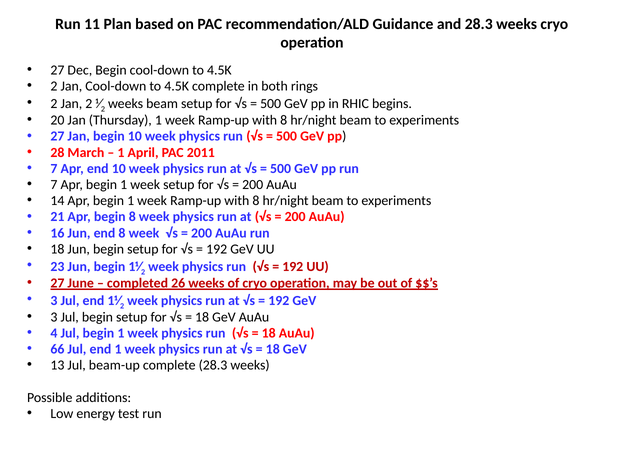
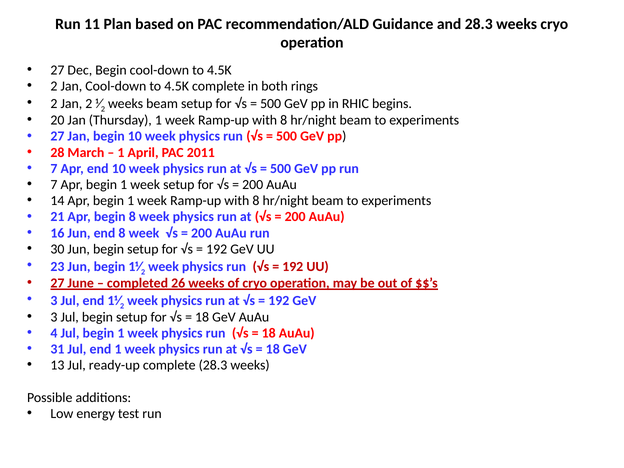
18 at (57, 249): 18 -> 30
66: 66 -> 31
beam-up: beam-up -> ready-up
